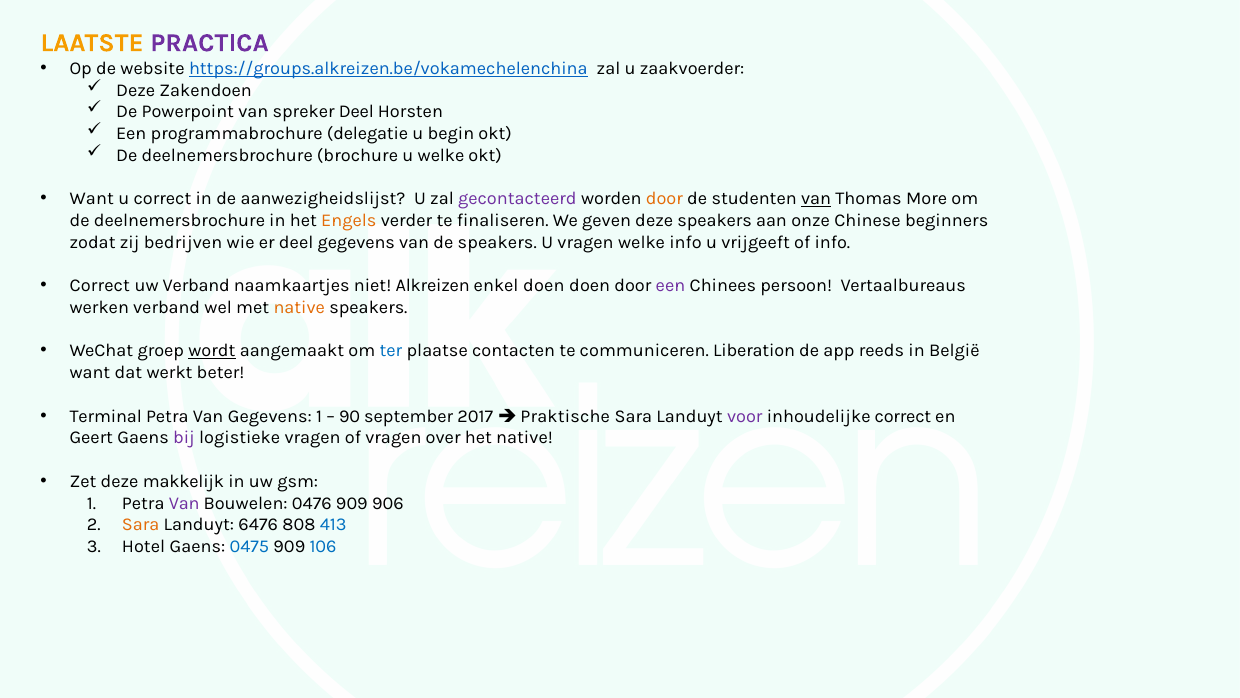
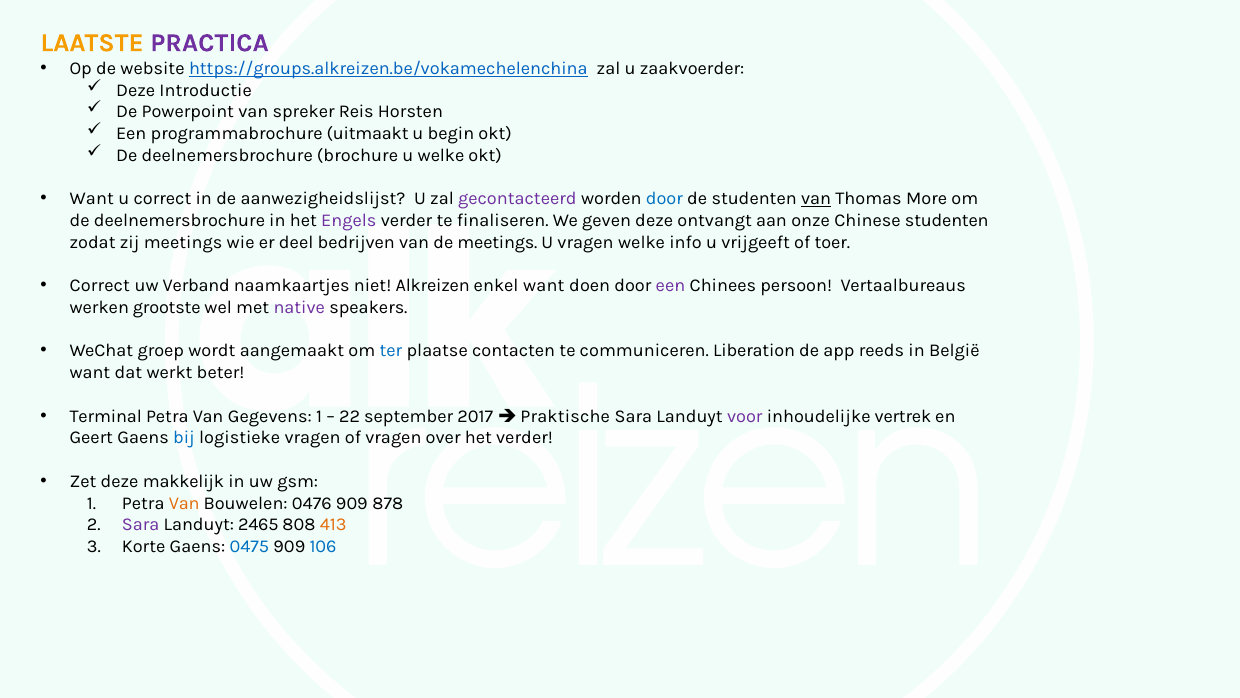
Zakendoen: Zakendoen -> Introductie
spreker Deel: Deel -> Reis
delegatie: delegatie -> uitmaakt
door at (664, 199) colour: orange -> blue
Engels colour: orange -> purple
deze speakers: speakers -> ontvangt
Chinese beginners: beginners -> studenten
zij bedrijven: bedrijven -> meetings
deel gegevens: gegevens -> bedrijven
de speakers: speakers -> meetings
of info: info -> toer
enkel doen: doen -> want
werken verband: verband -> grootste
native at (299, 307) colour: orange -> purple
wordt underline: present -> none
90: 90 -> 22
inhoudelijke correct: correct -> vertrek
bij colour: purple -> blue
het native: native -> verder
Van at (184, 503) colour: purple -> orange
906: 906 -> 878
Sara at (141, 524) colour: orange -> purple
6476: 6476 -> 2465
413 colour: blue -> orange
Hotel: Hotel -> Korte
